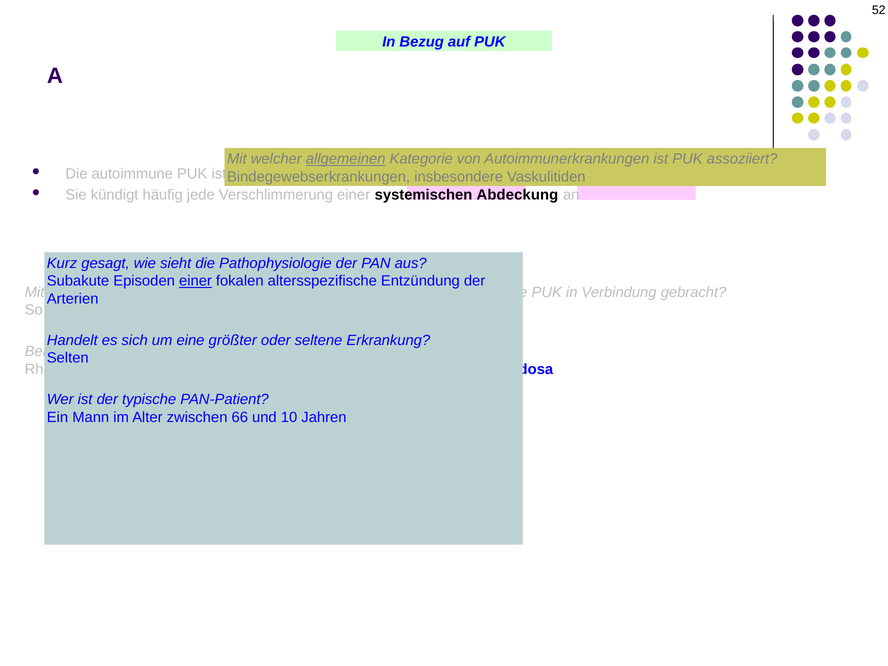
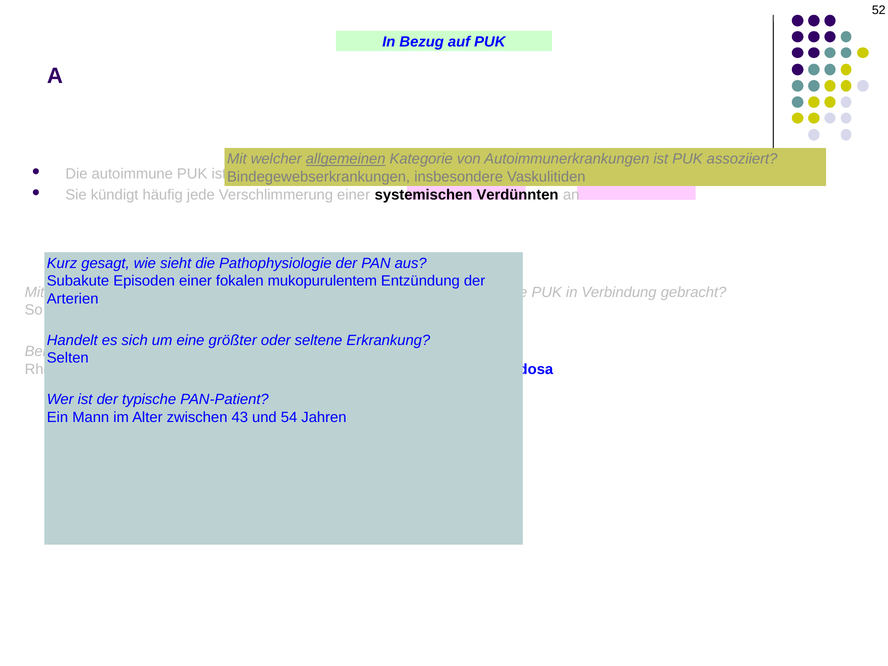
Abdeckung: Abdeckung -> Verdünnten
einer at (195, 281) underline: present -> none
altersspezifische: altersspezifische -> mukopurulentem
66: 66 -> 43
10: 10 -> 54
